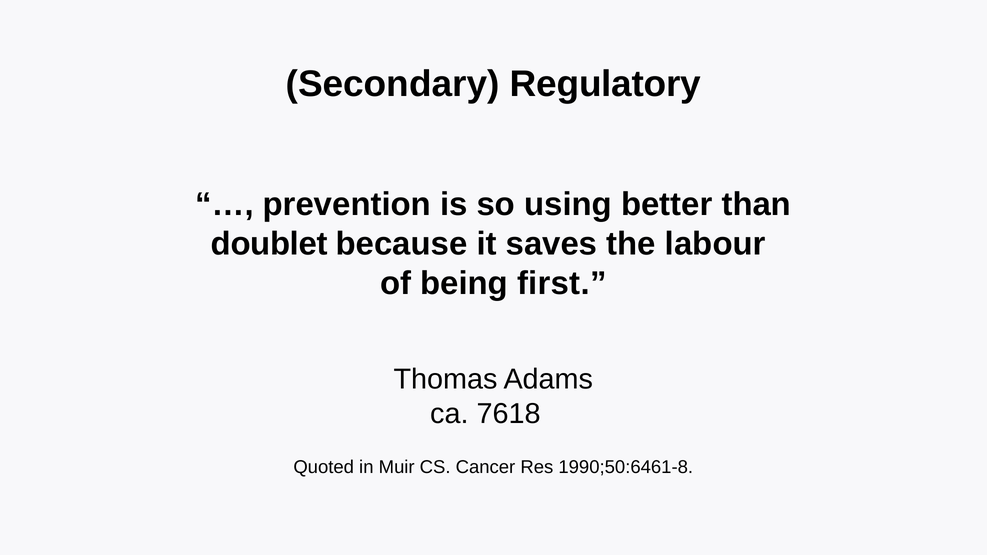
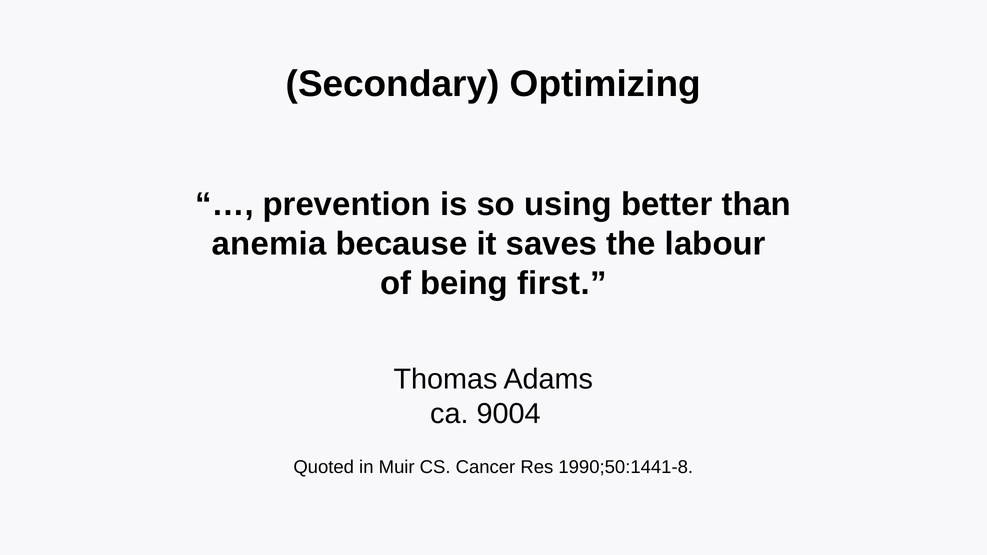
Regulatory: Regulatory -> Optimizing
doublet: doublet -> anemia
7618: 7618 -> 9004
1990;50:6461-8: 1990;50:6461-8 -> 1990;50:1441-8
